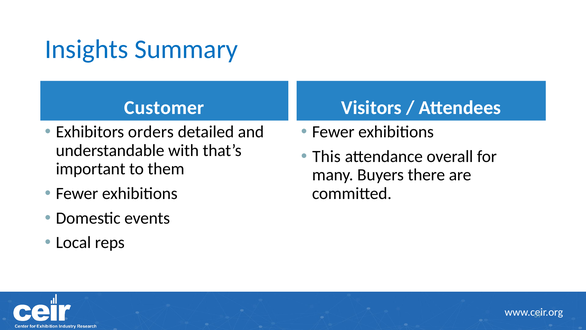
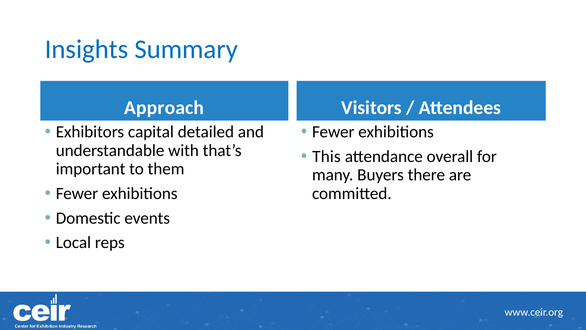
Customer: Customer -> Approach
orders: orders -> capital
